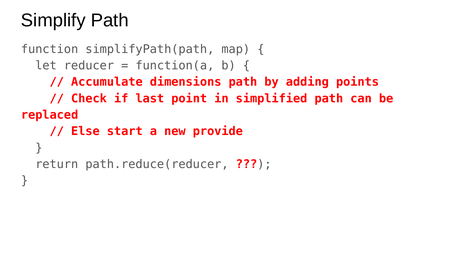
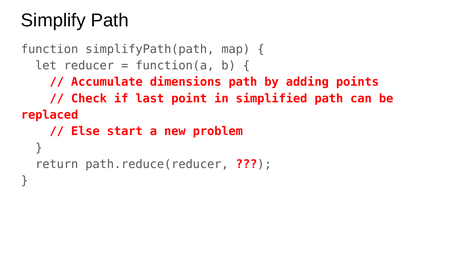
provide: provide -> problem
